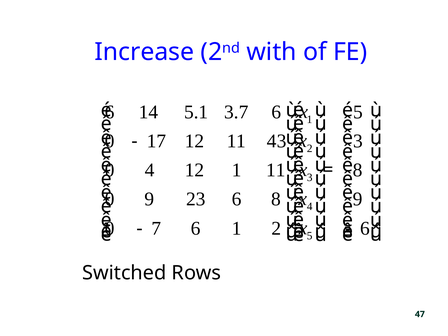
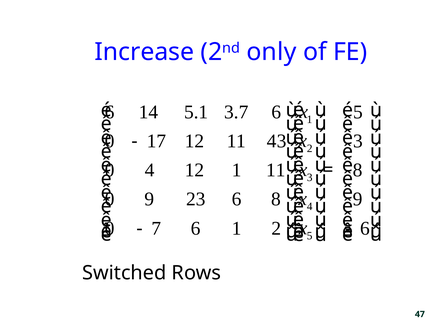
with: with -> only
